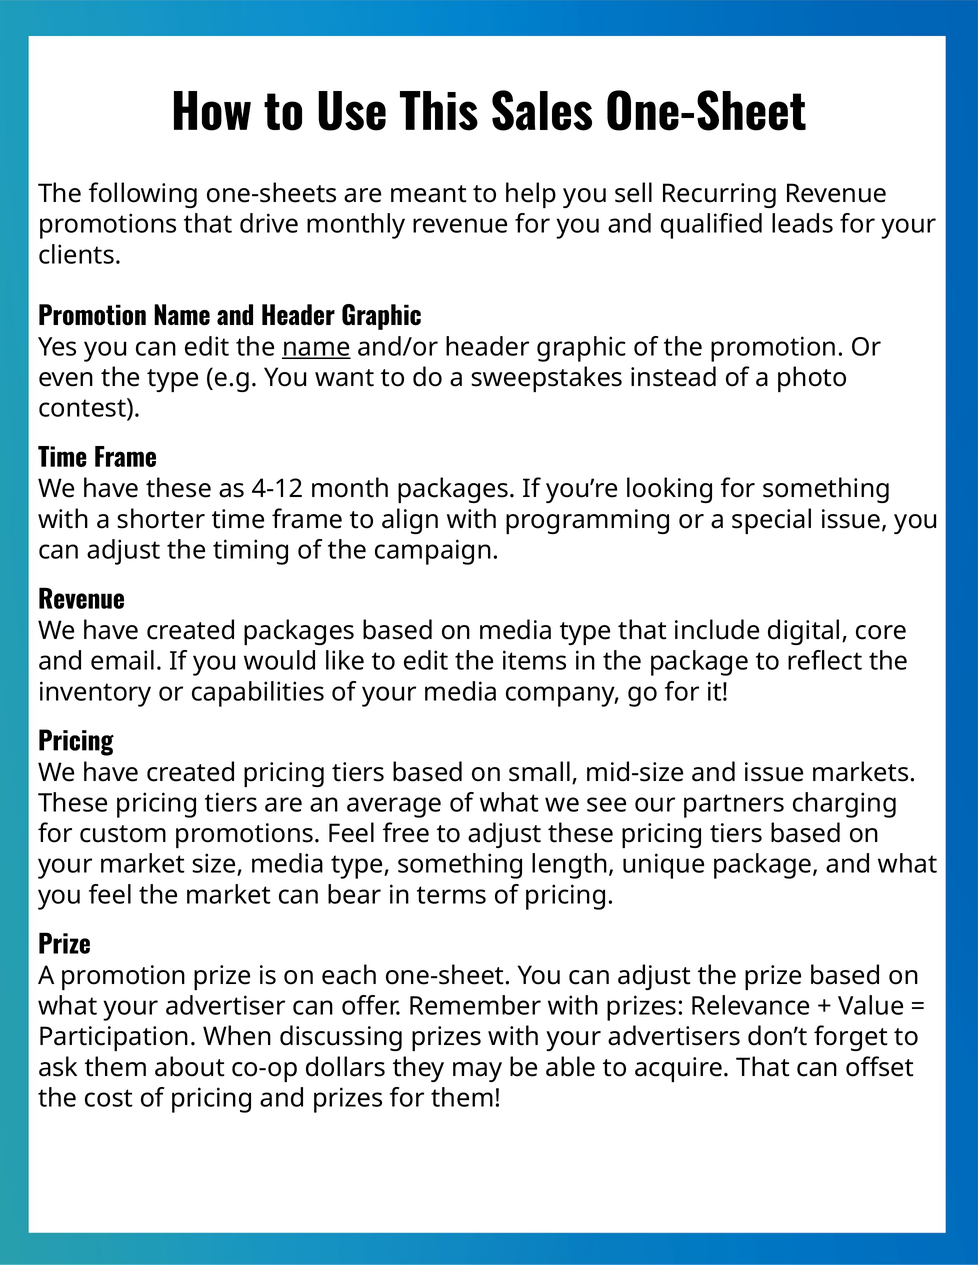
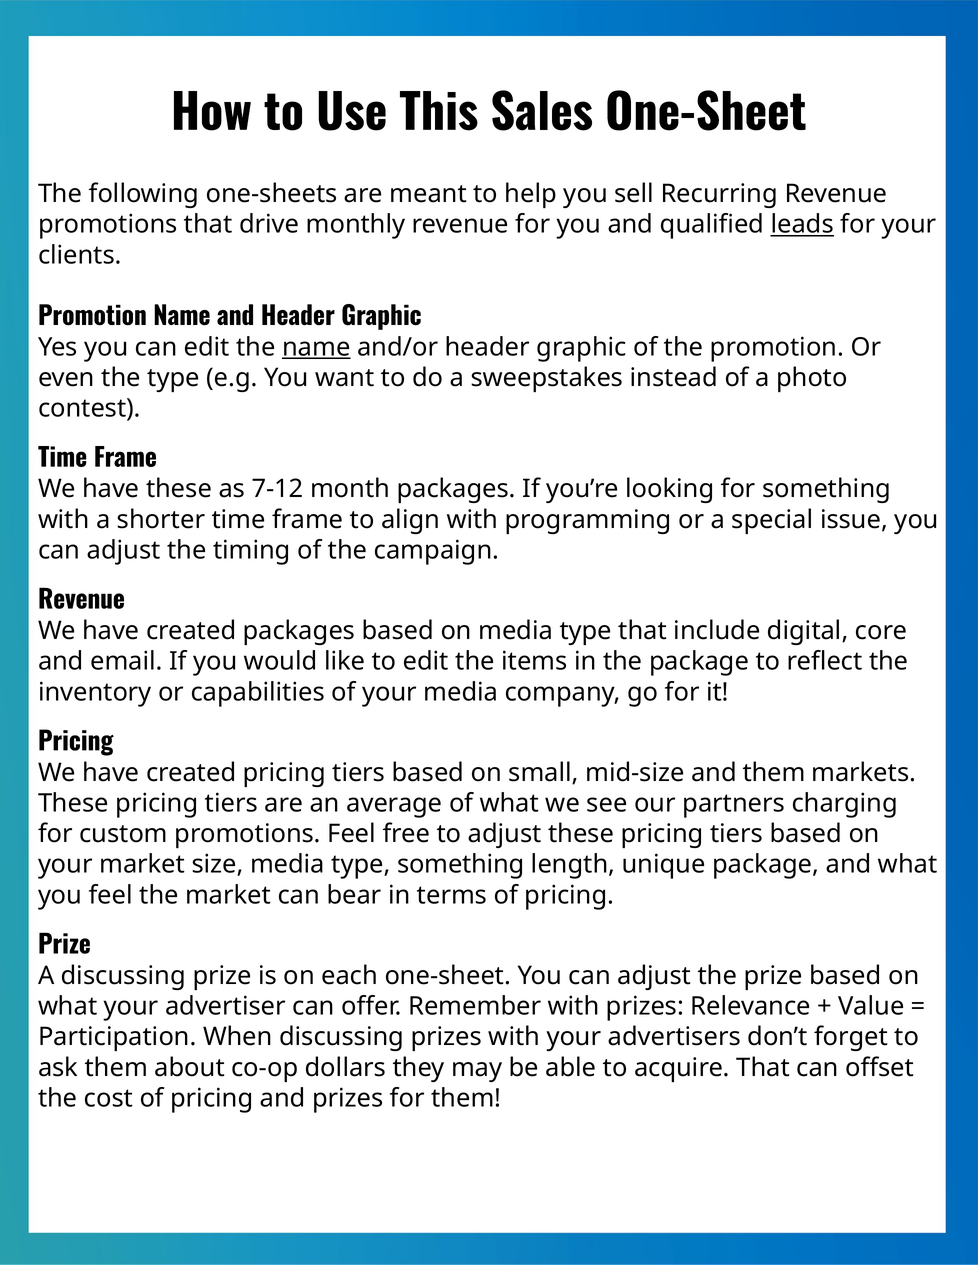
leads underline: none -> present
4-12: 4-12 -> 7-12
and issue: issue -> them
A promotion: promotion -> discussing
